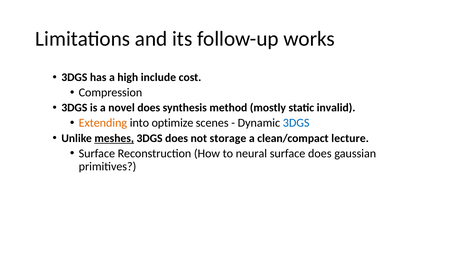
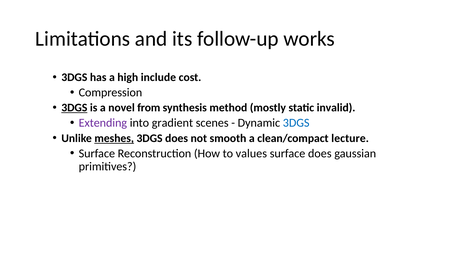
3DGS at (74, 108) underline: none -> present
novel does: does -> from
Extending colour: orange -> purple
optimize: optimize -> gradient
storage: storage -> smooth
neural: neural -> values
